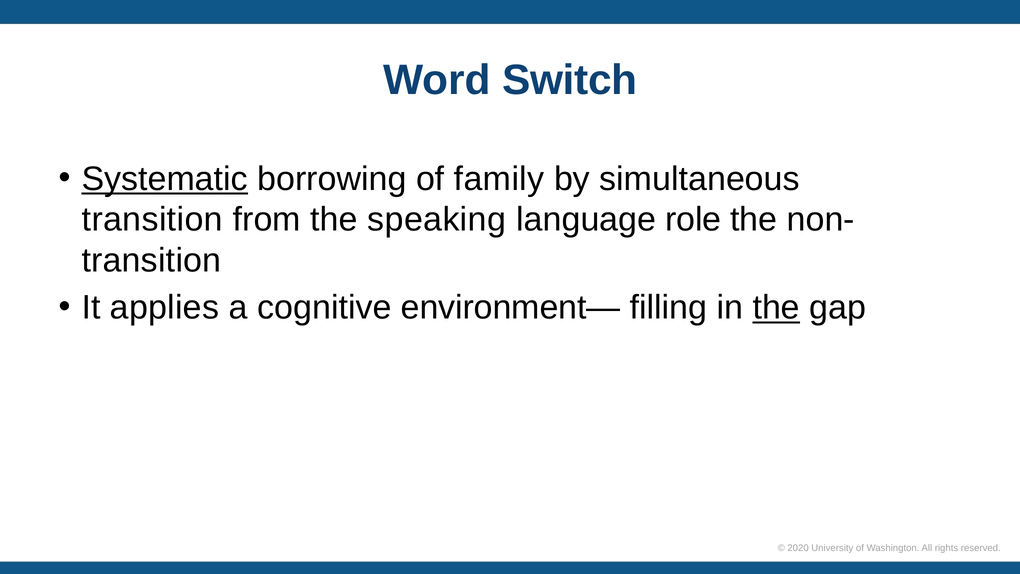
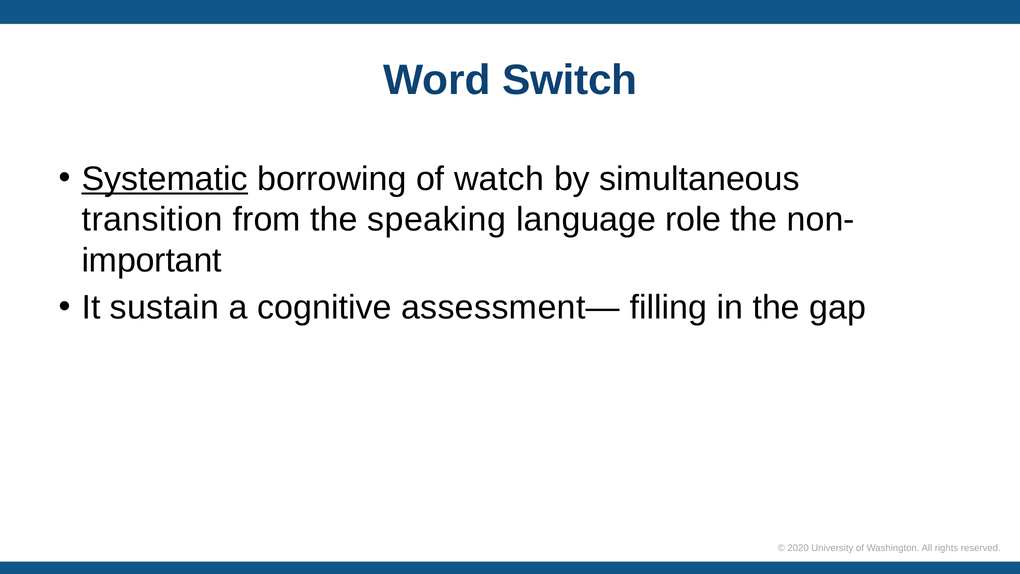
family: family -> watch
transition at (151, 260): transition -> important
applies: applies -> sustain
environment—: environment— -> assessment—
the at (776, 308) underline: present -> none
